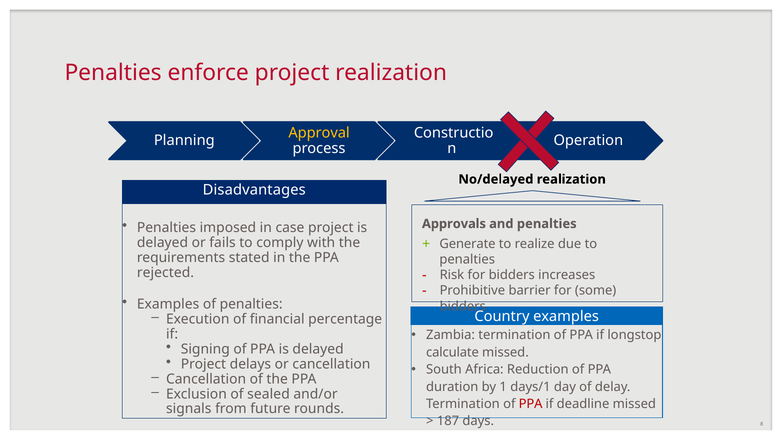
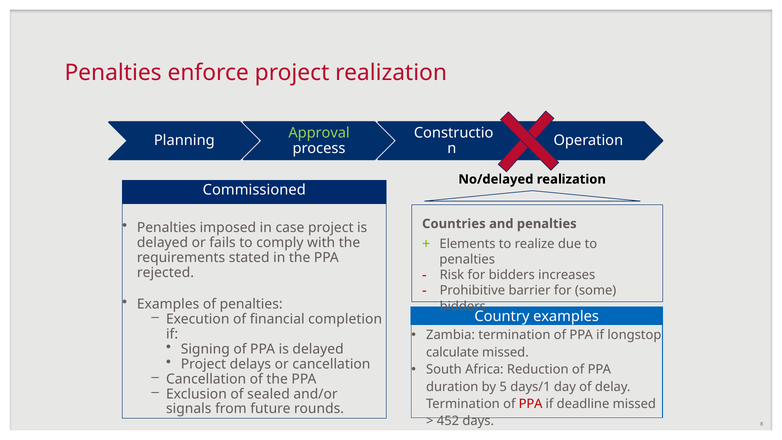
Approval colour: yellow -> light green
Disadvantages: Disadvantages -> Commissioned
Approvals: Approvals -> Countries
Generate: Generate -> Elements
percentage: percentage -> completion
1: 1 -> 5
187: 187 -> 452
